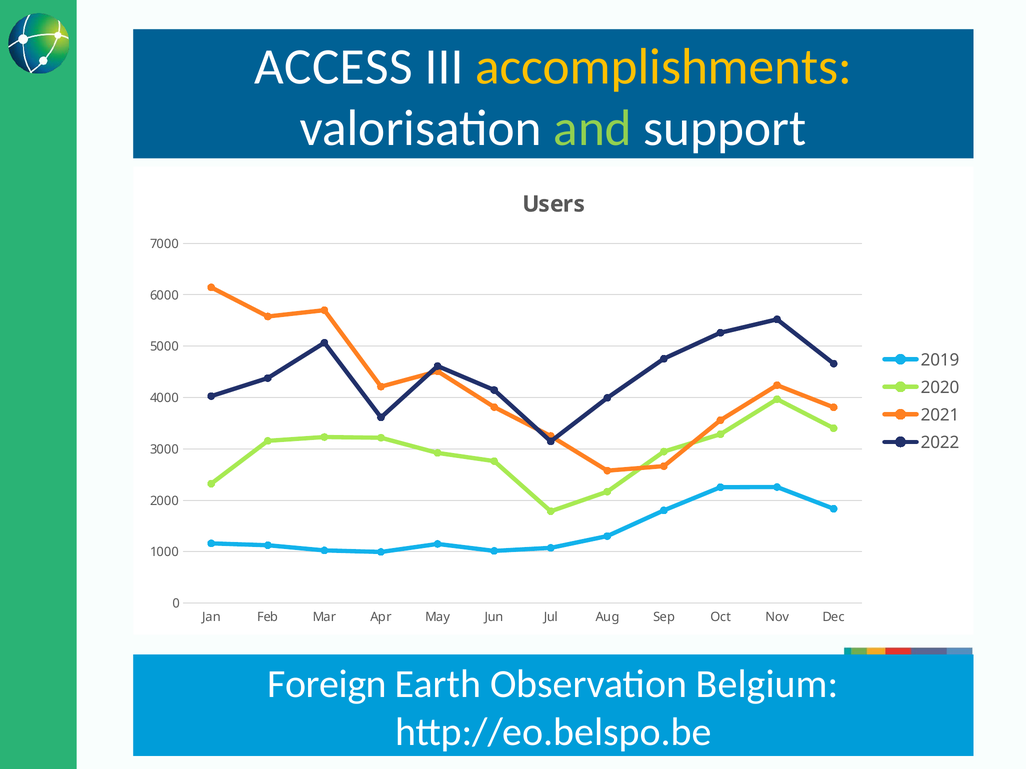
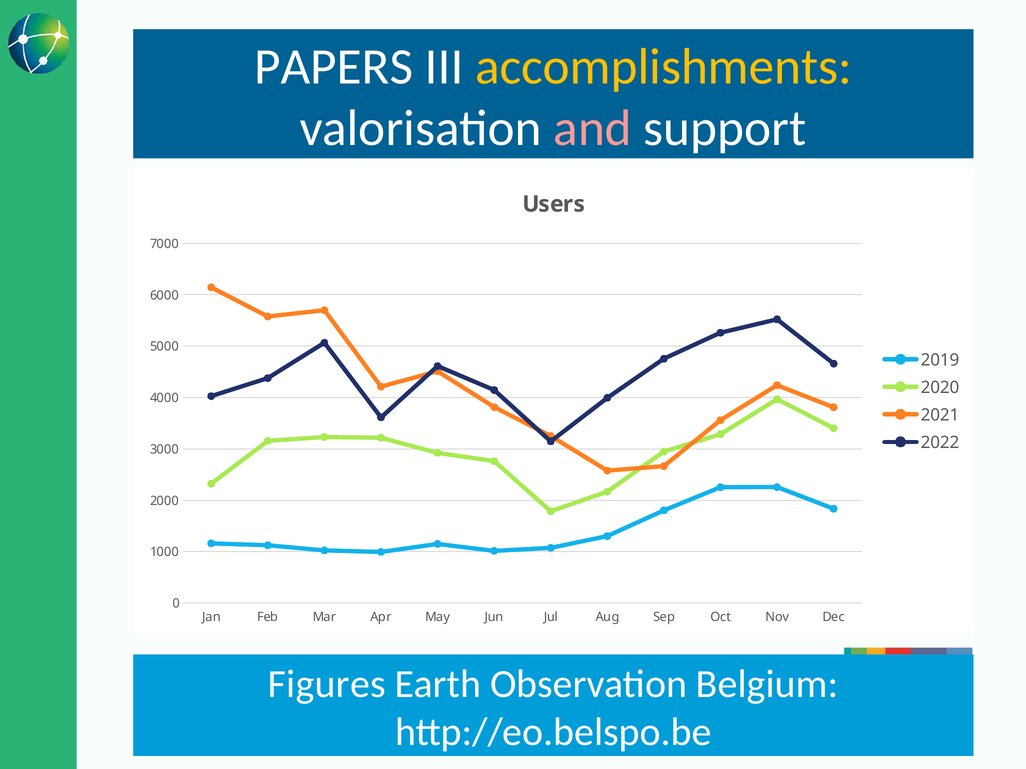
ACCESS: ACCESS -> PAPERS
and colour: light green -> pink
Foreign: Foreign -> Figures
